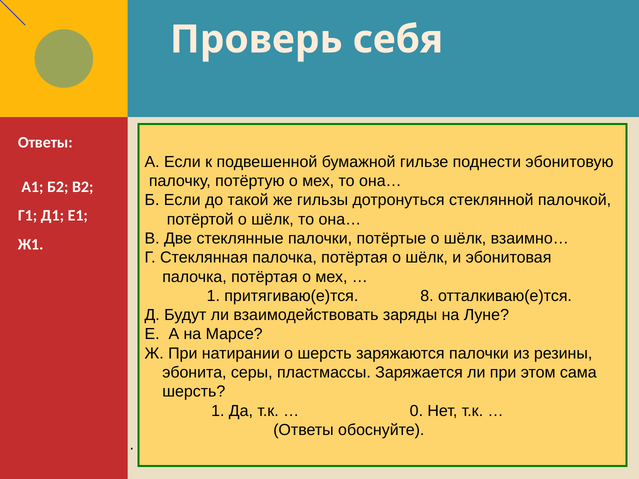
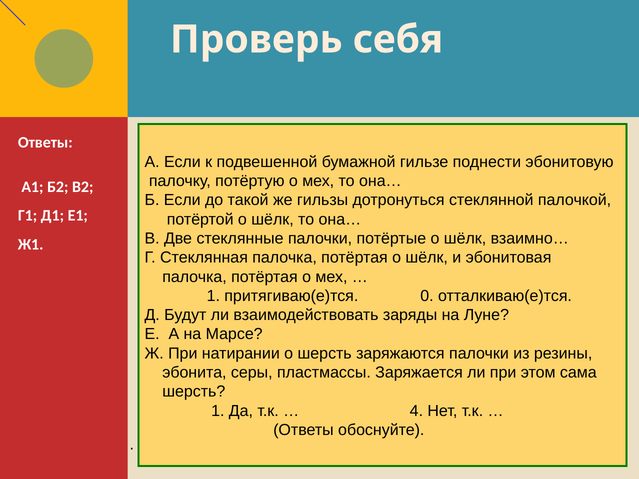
8: 8 -> 0
0: 0 -> 4
